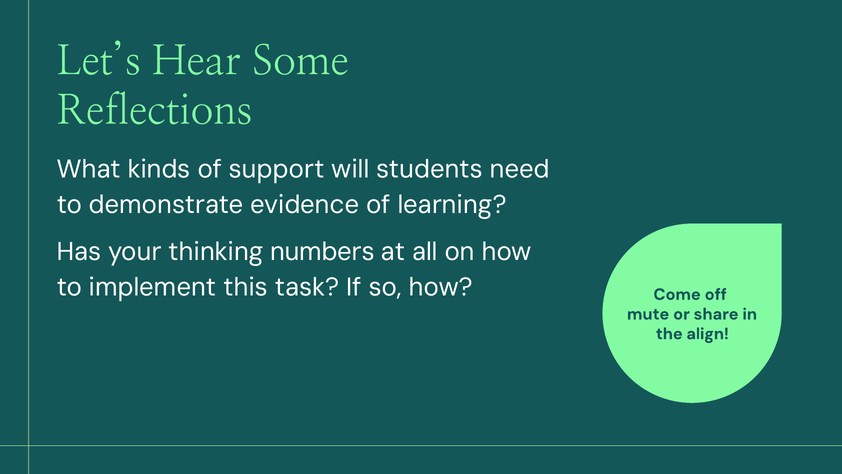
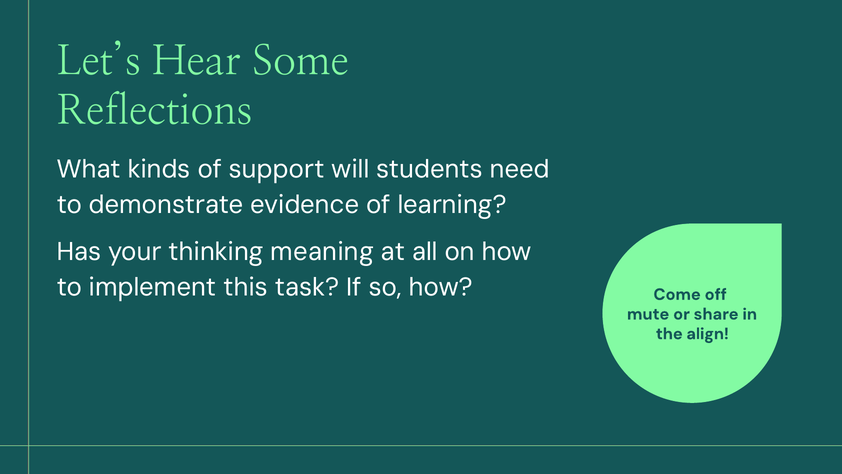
numbers: numbers -> meaning
